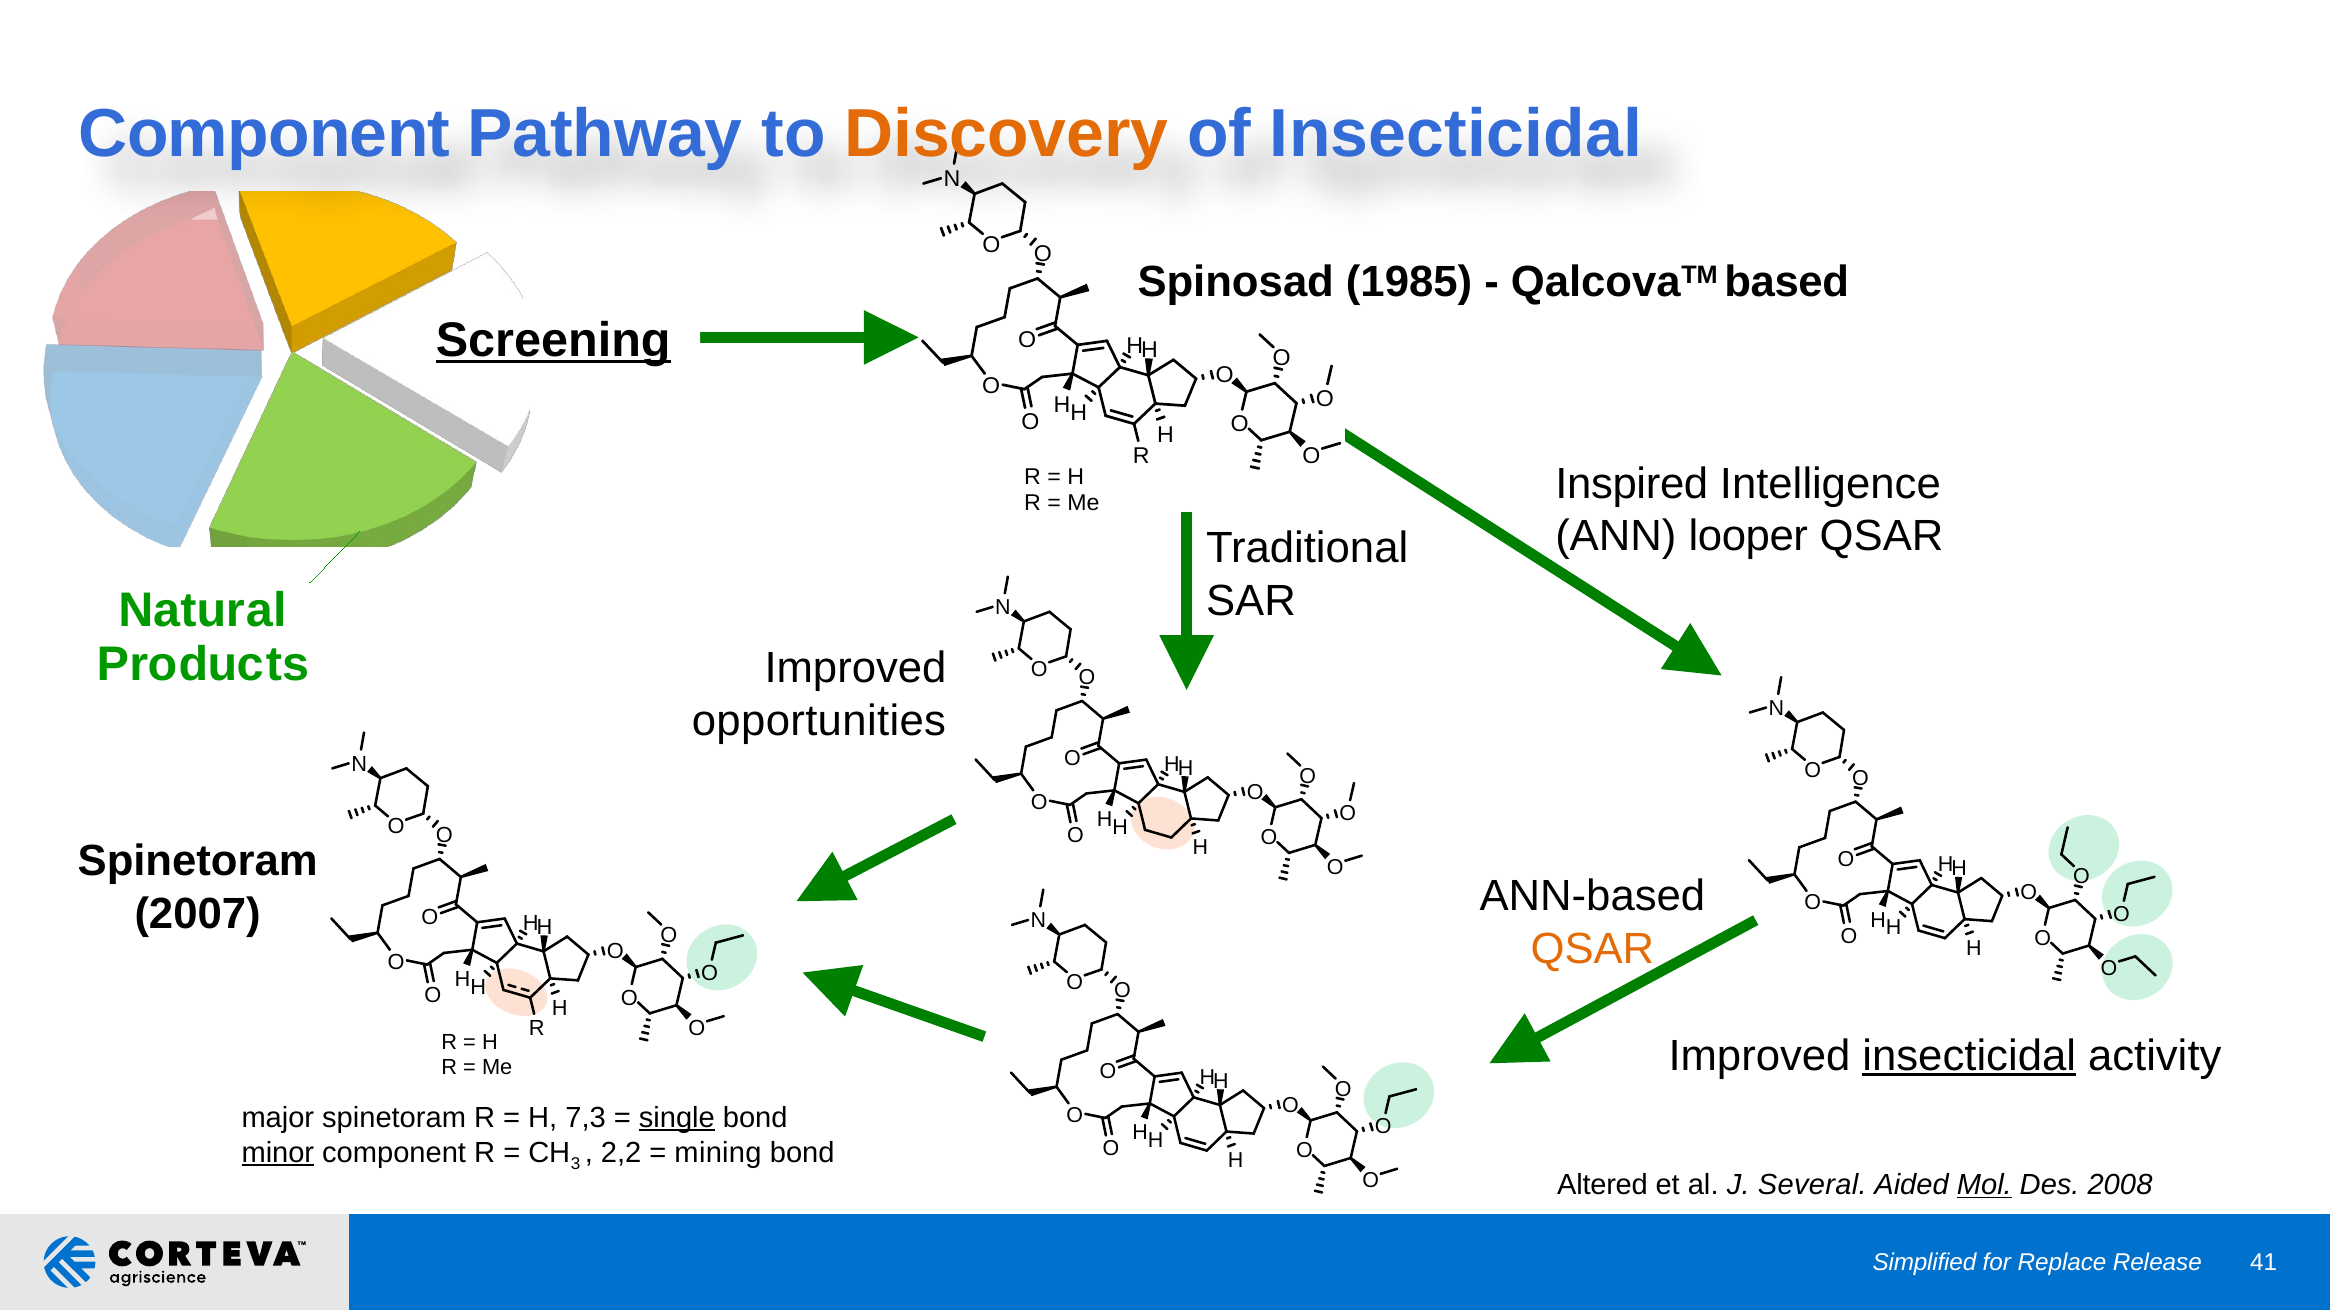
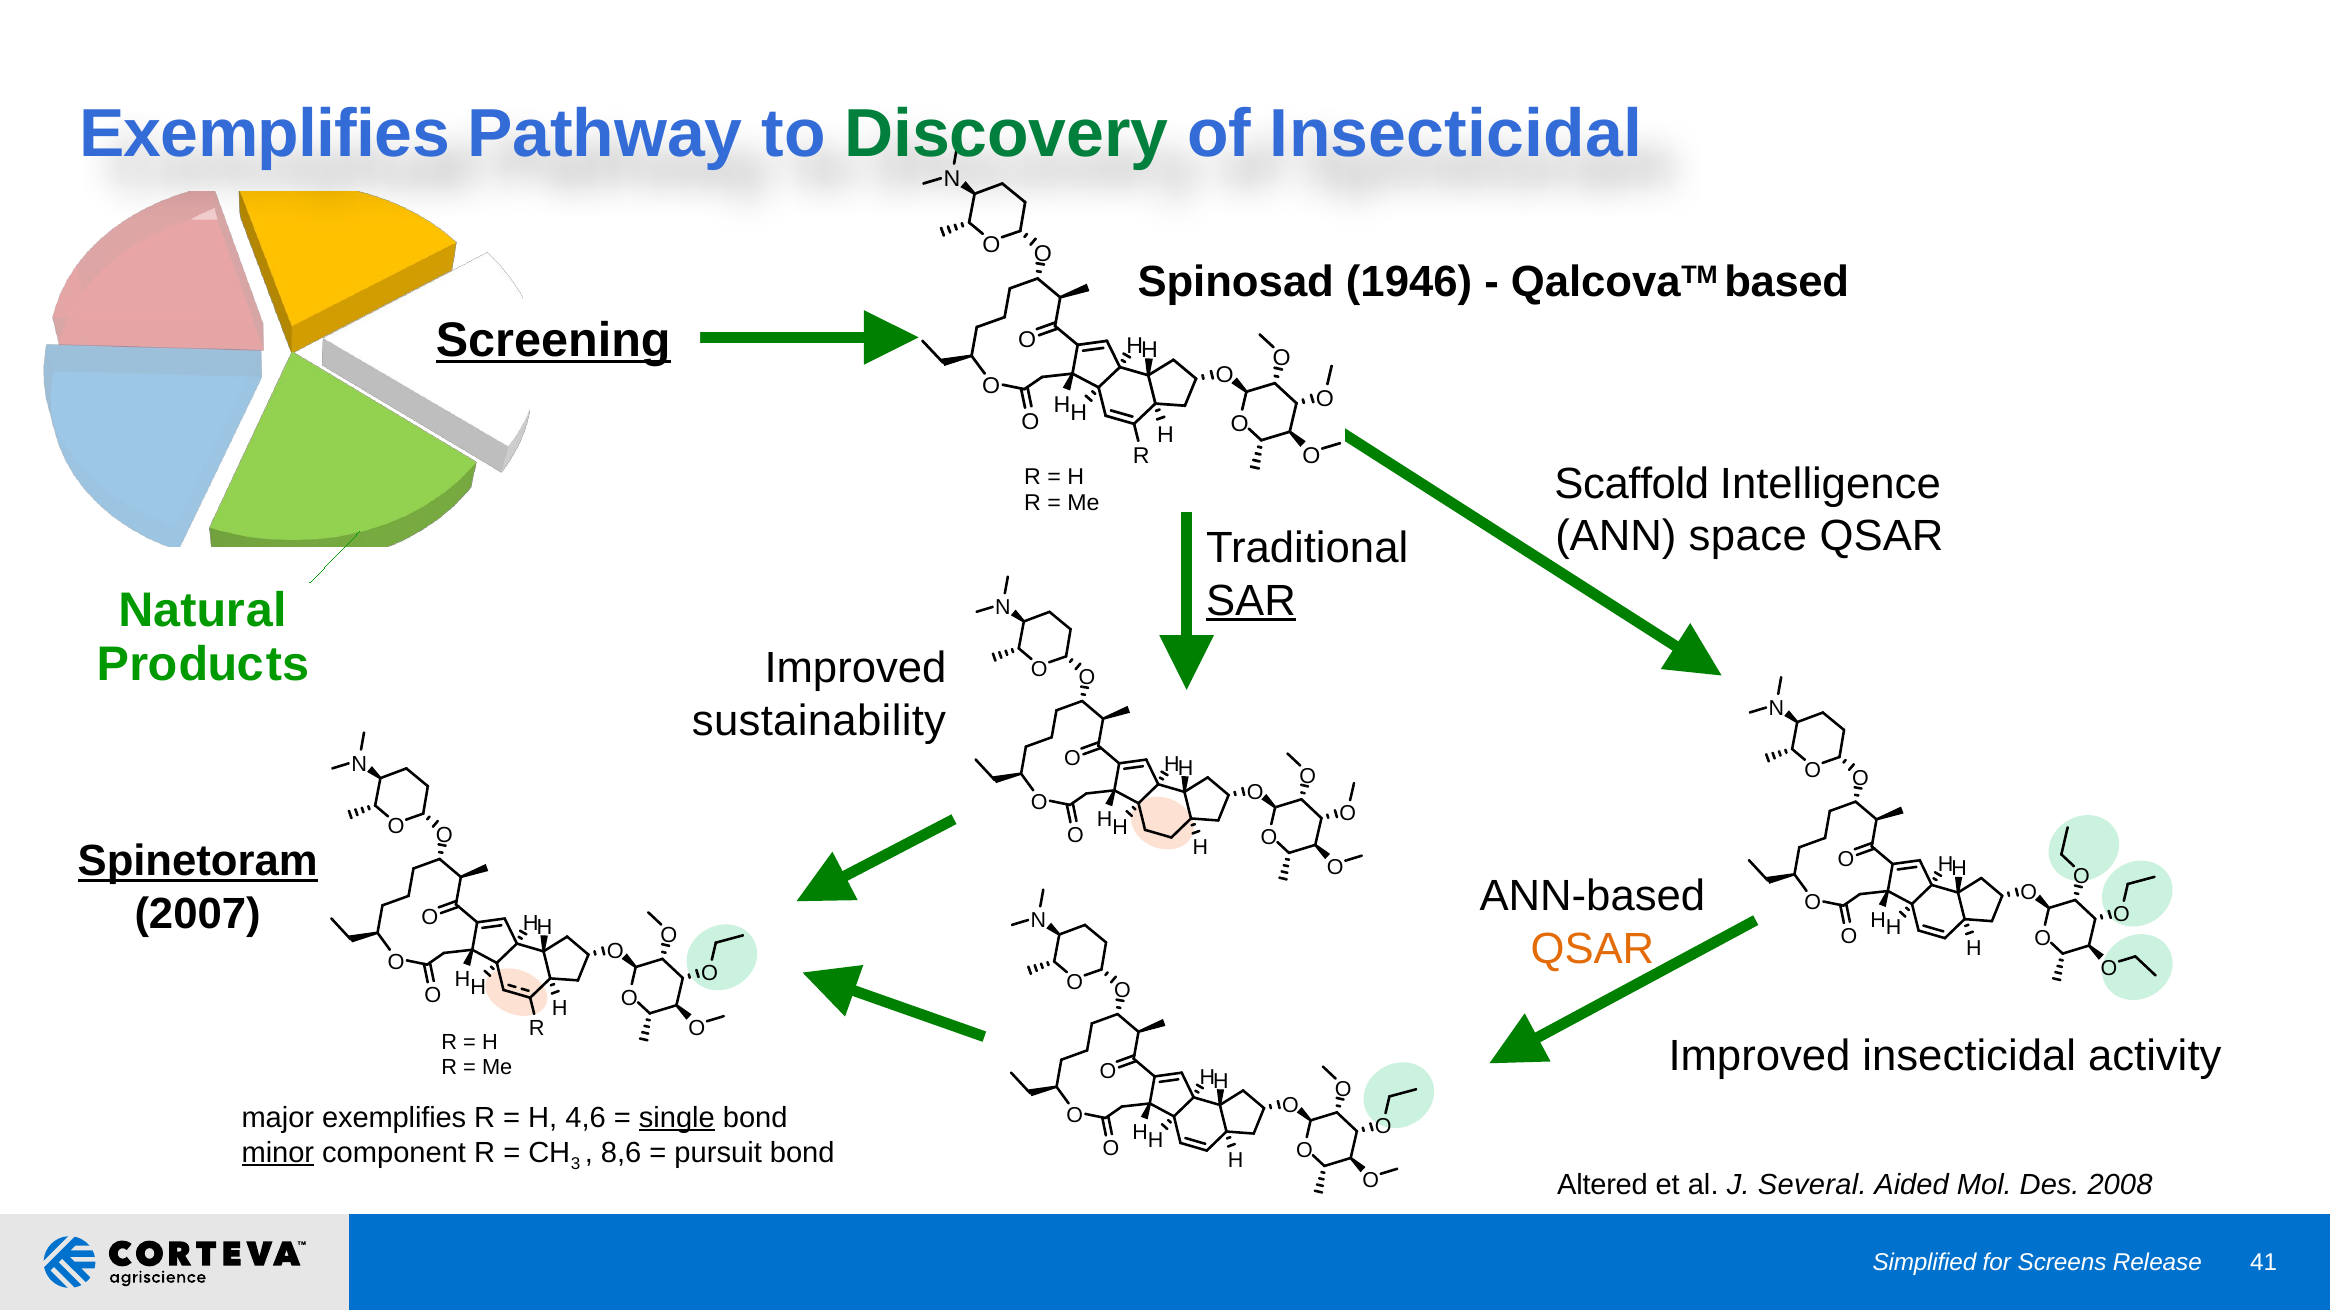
Component at (265, 134): Component -> Exemplifies
Discovery colour: orange -> green
1985: 1985 -> 1946
Inspired: Inspired -> Scaffold
looper: looper -> space
SAR underline: none -> present
opportunities: opportunities -> sustainability
Spinetoram at (198, 862) underline: none -> present
insecticidal at (1969, 1056) underline: present -> none
major spinetoram: spinetoram -> exemplifies
7,3: 7,3 -> 4,6
2,2: 2,2 -> 8,6
mining: mining -> pursuit
Mol underline: present -> none
Replace: Replace -> Screens
